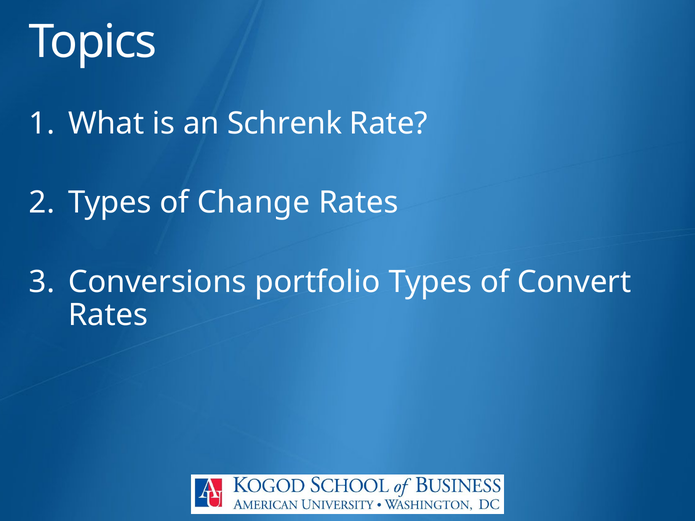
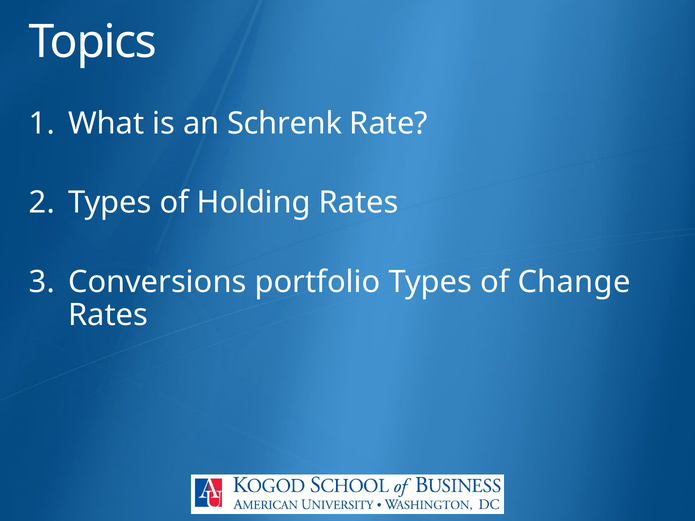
Change: Change -> Holding
Convert: Convert -> Change
